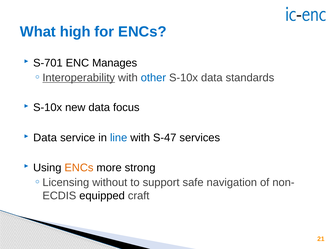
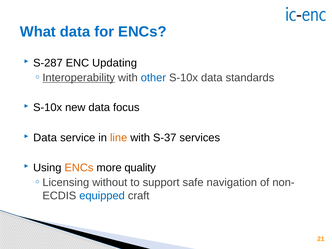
What high: high -> data
S-701: S-701 -> S-287
Manages: Manages -> Updating
line colour: blue -> orange
S-47: S-47 -> S-37
strong: strong -> quality
equipped colour: black -> blue
